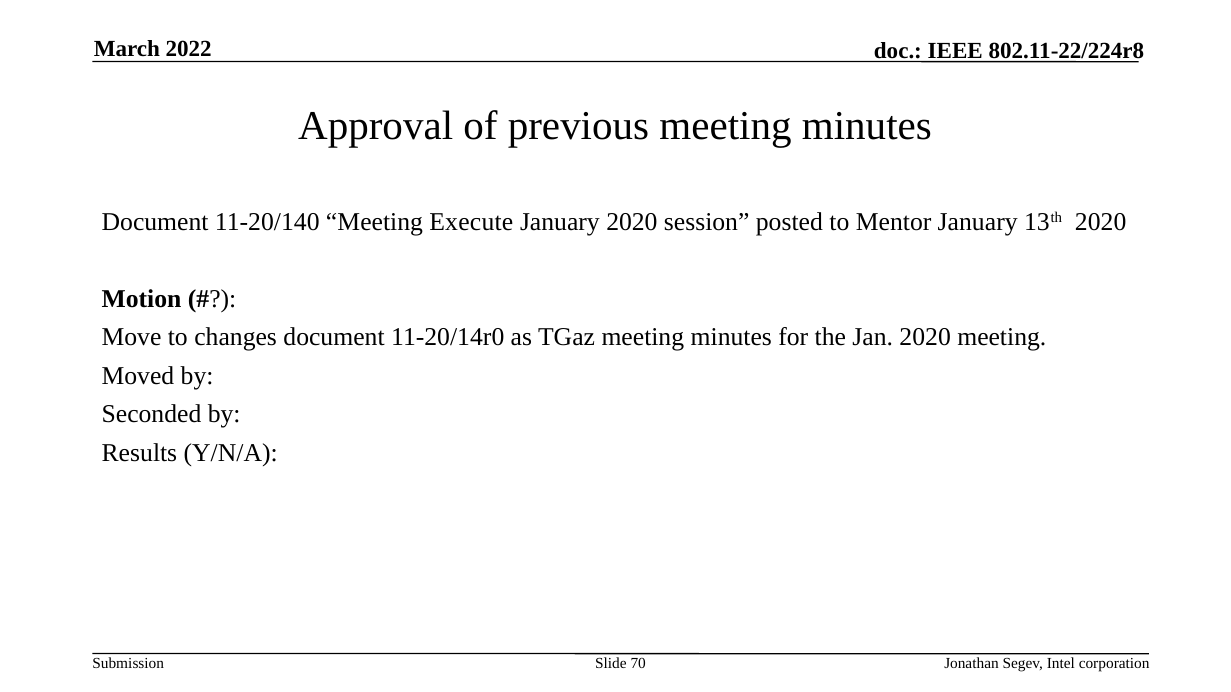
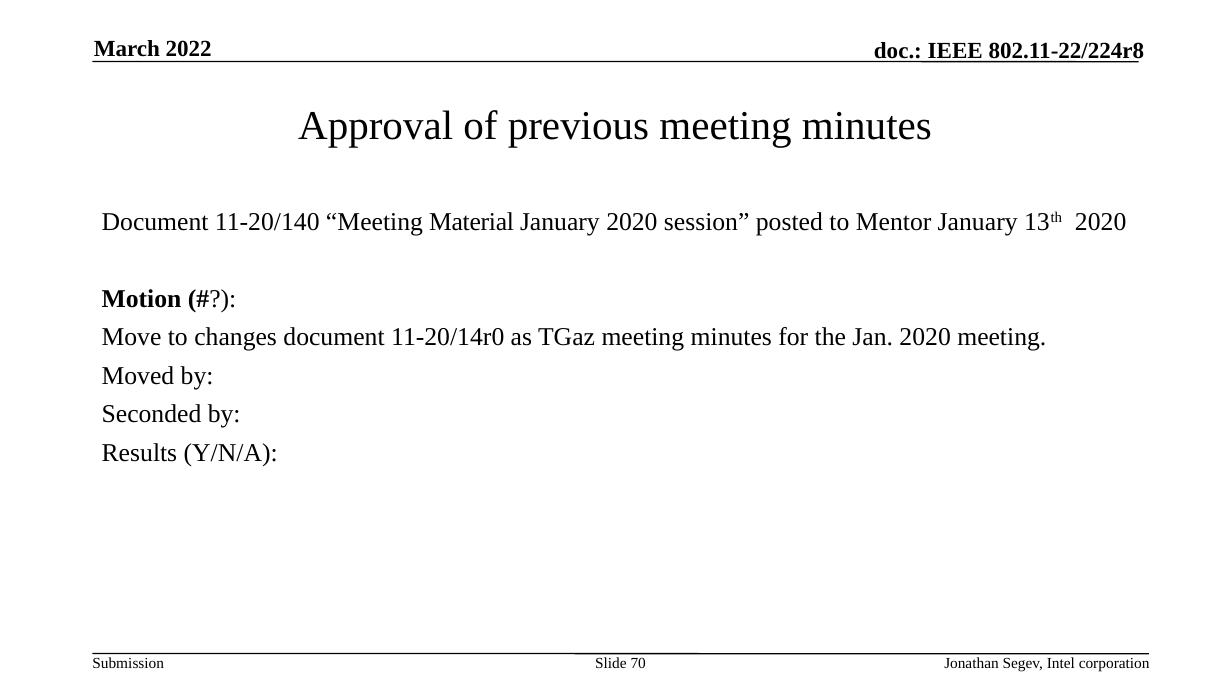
Execute: Execute -> Material
